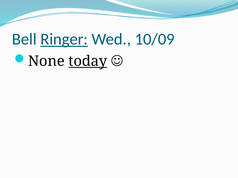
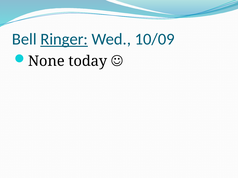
today underline: present -> none
